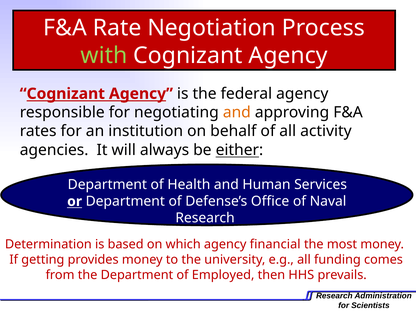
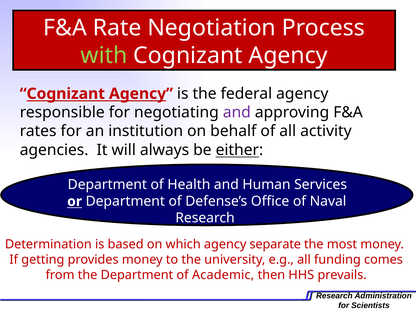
and at (237, 112) colour: orange -> purple
financial: financial -> separate
Employed: Employed -> Academic
